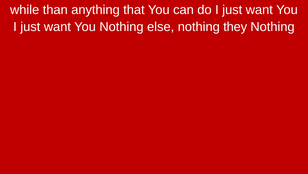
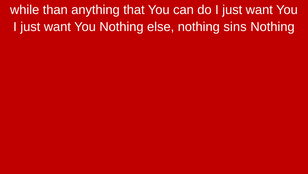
they: they -> sins
